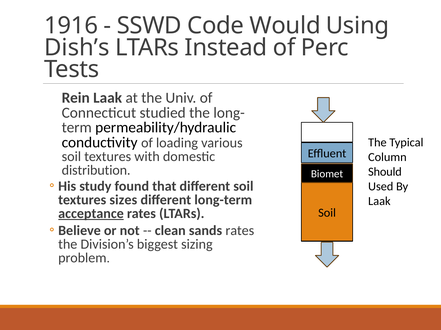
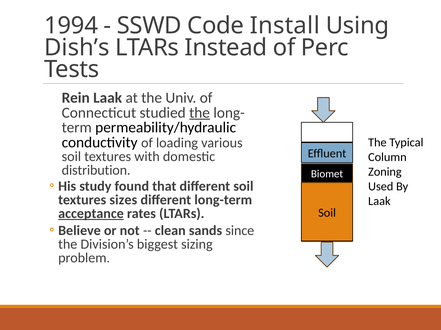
1916: 1916 -> 1994
Would: Would -> Install
the at (200, 113) underline: none -> present
Should: Should -> Zoning
sands rates: rates -> since
